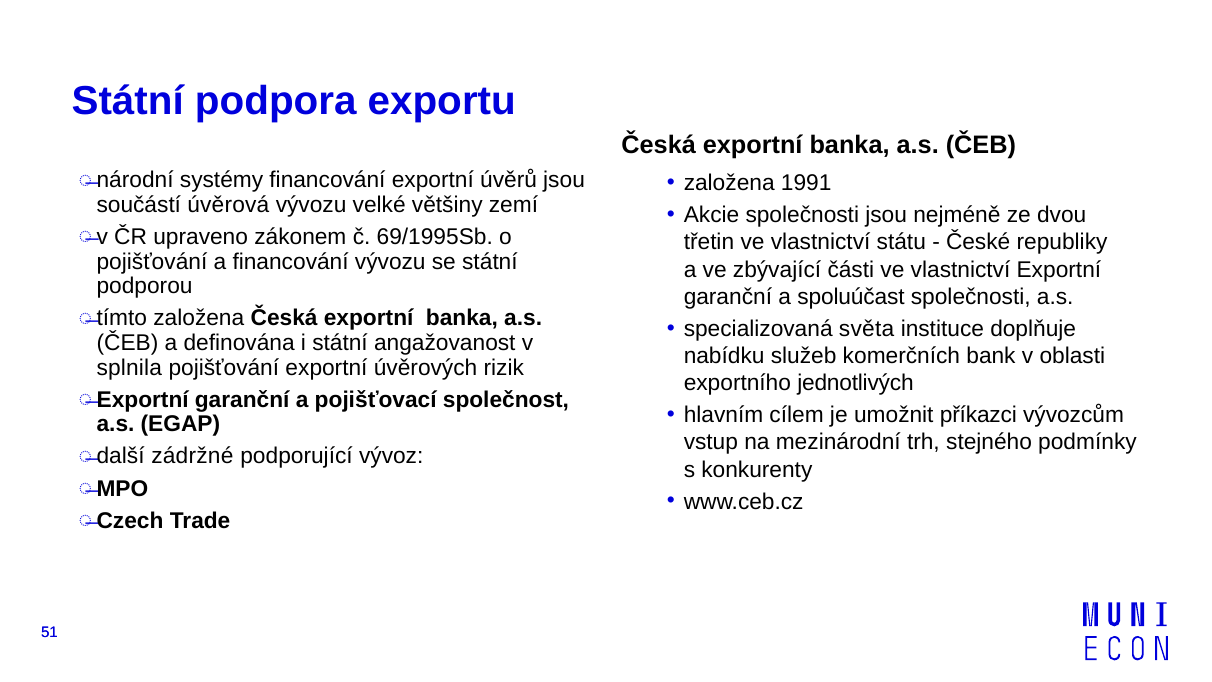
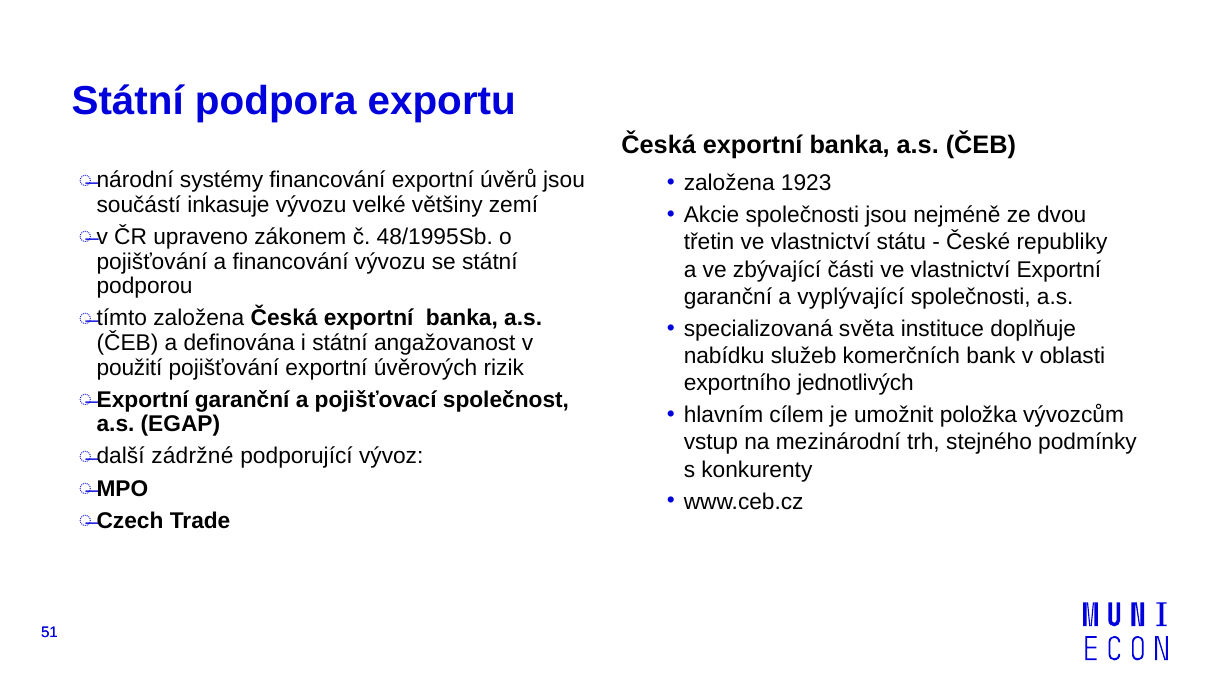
1991: 1991 -> 1923
úvěrová: úvěrová -> inkasuje
69/1995Sb: 69/1995Sb -> 48/1995Sb
spoluúčast: spoluúčast -> vyplývající
splnila: splnila -> použití
příkazci: příkazci -> položka
